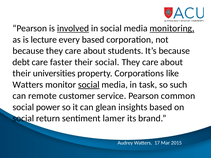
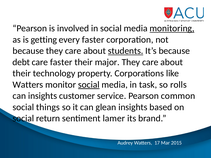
involved underline: present -> none
lecture: lecture -> getting
every based: based -> faster
students underline: none -> present
their social: social -> major
universities: universities -> technology
such: such -> rolls
can remote: remote -> insights
power: power -> things
